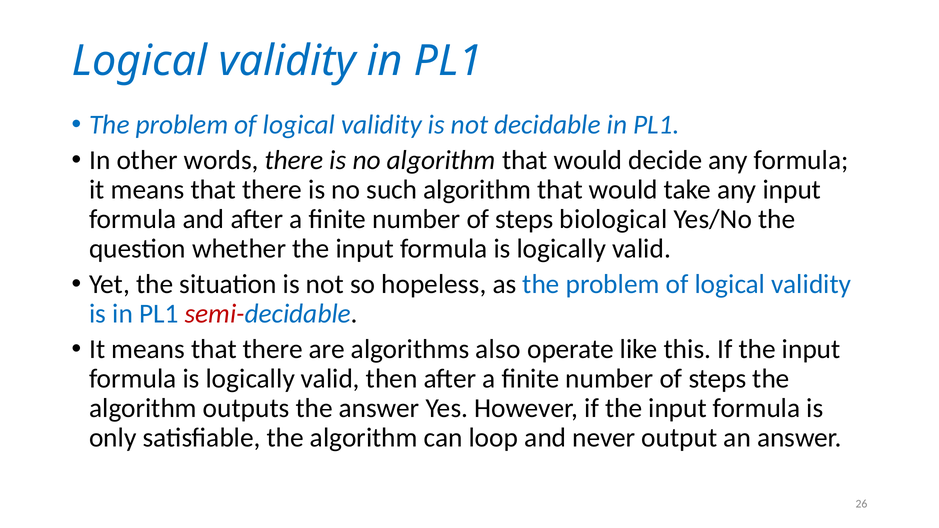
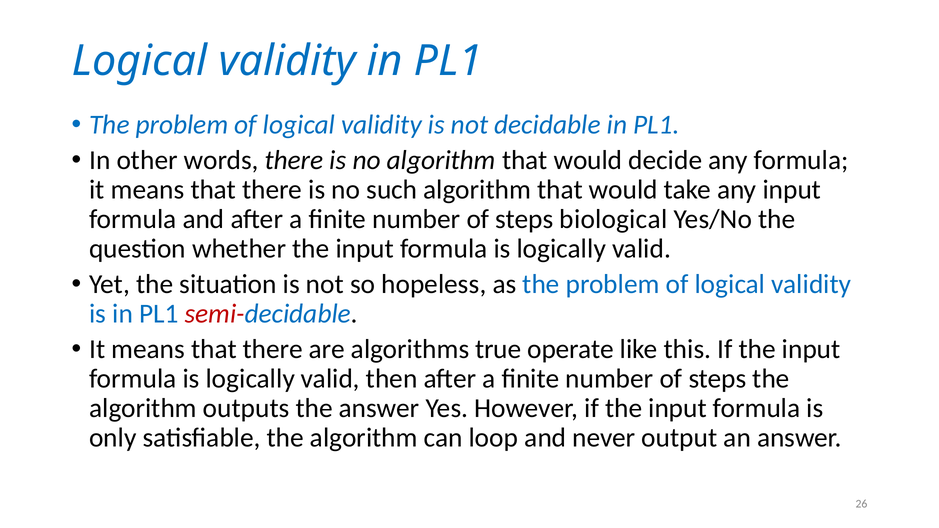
also: also -> true
